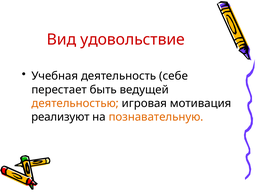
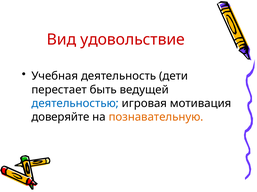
себе: себе -> дети
деятельностью colour: orange -> blue
реализуют: реализуют -> доверяйте
